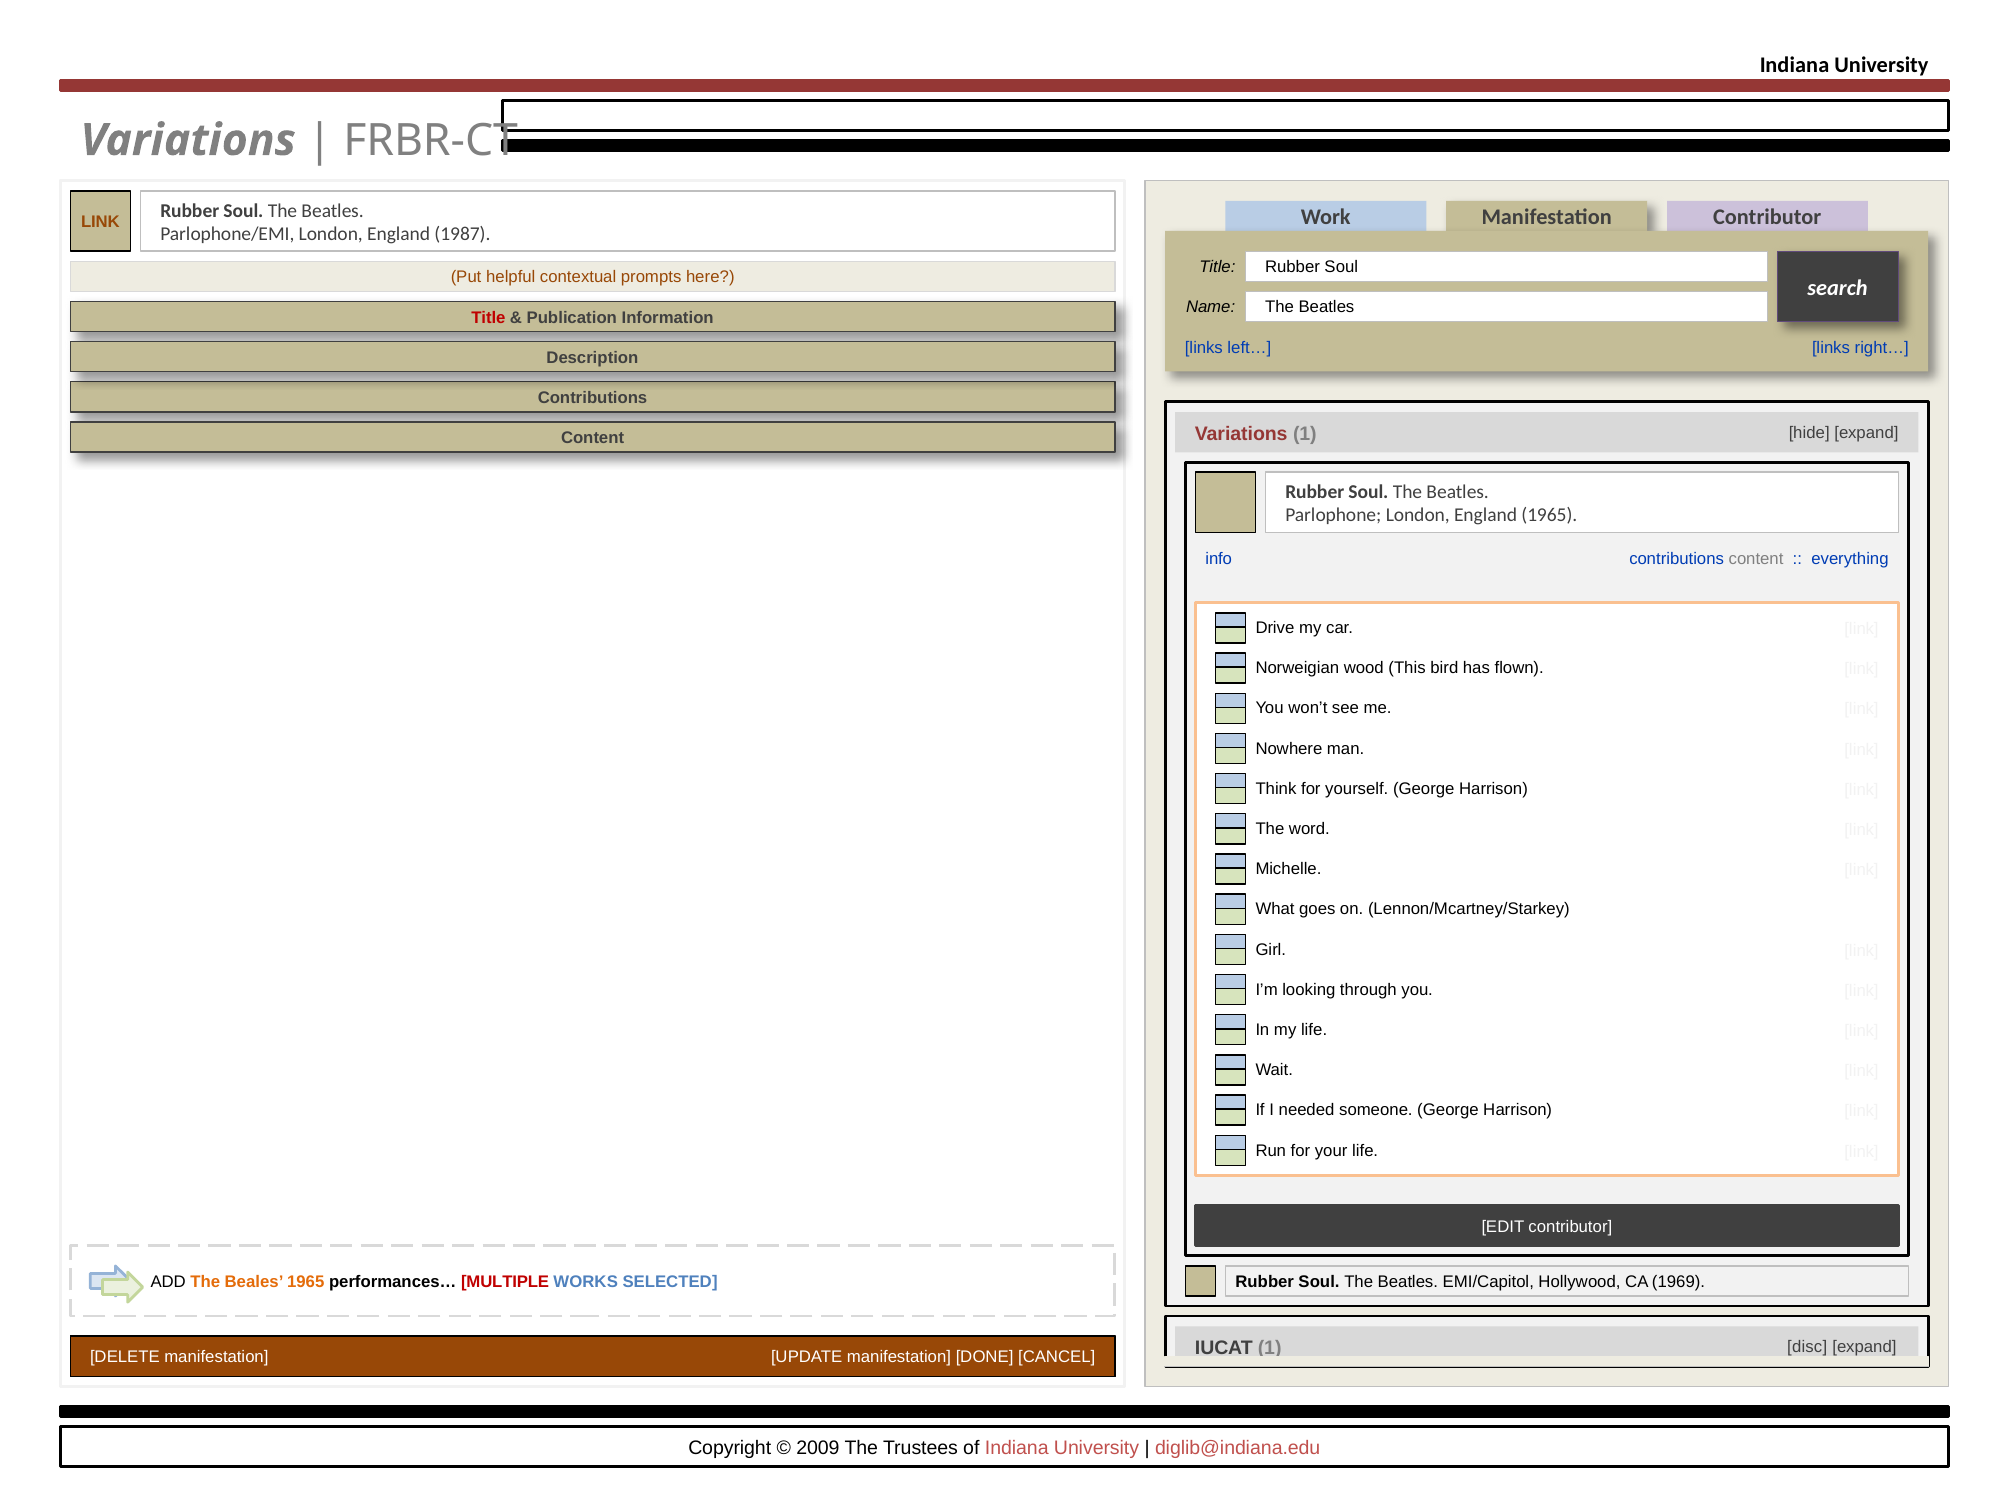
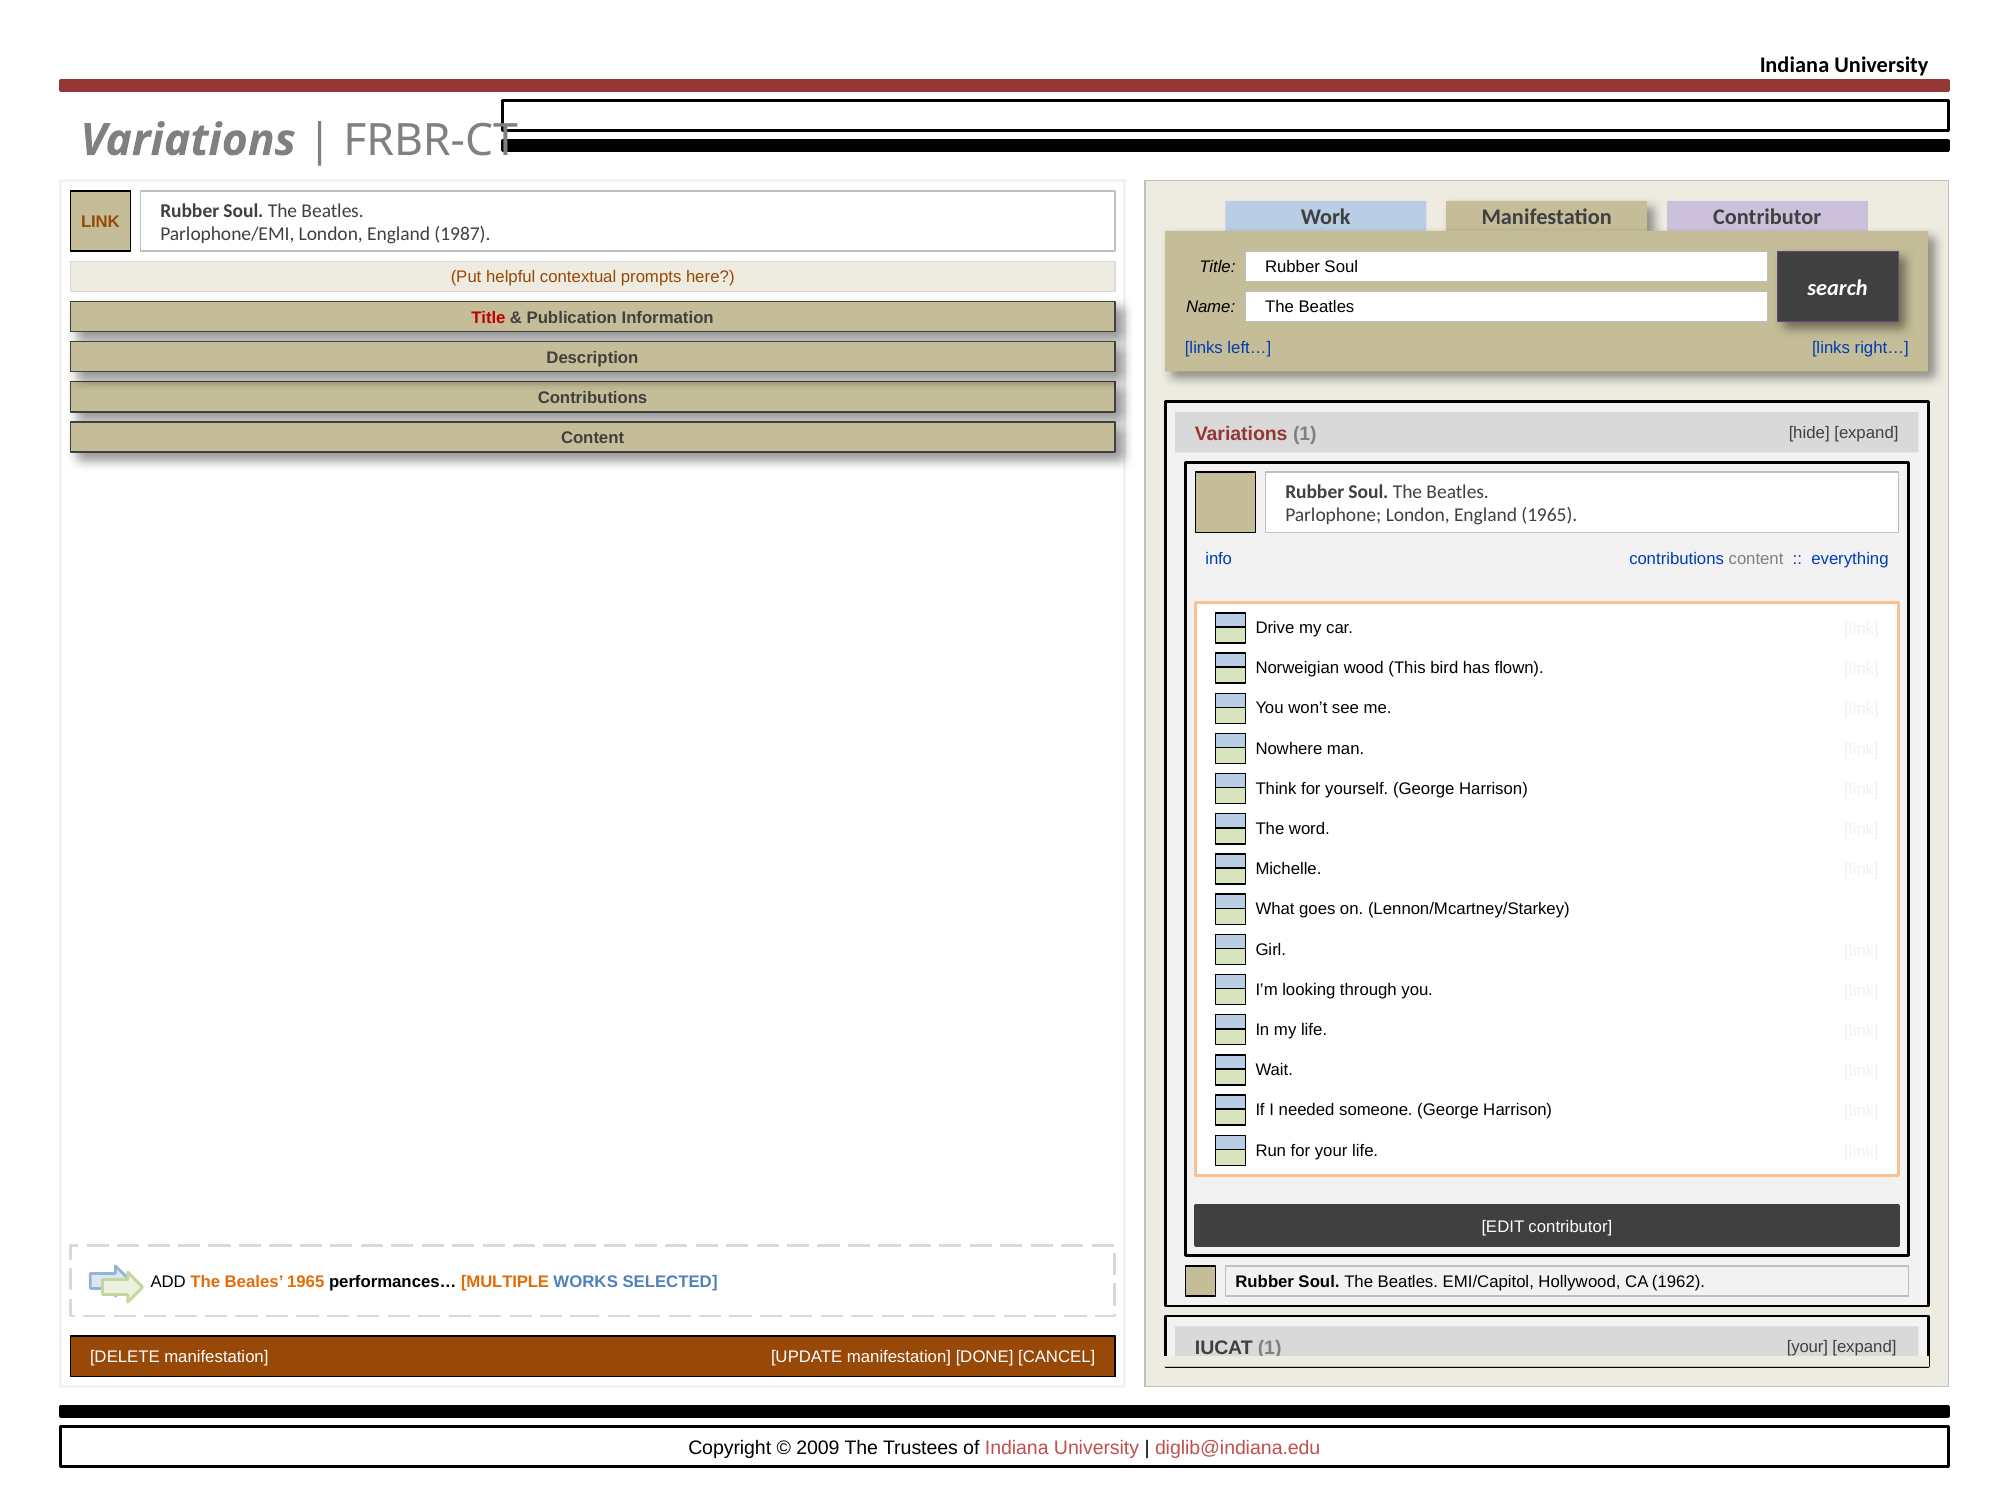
MULTIPLE colour: red -> orange
1969: 1969 -> 1962
disc at (1807, 1347): disc -> your
